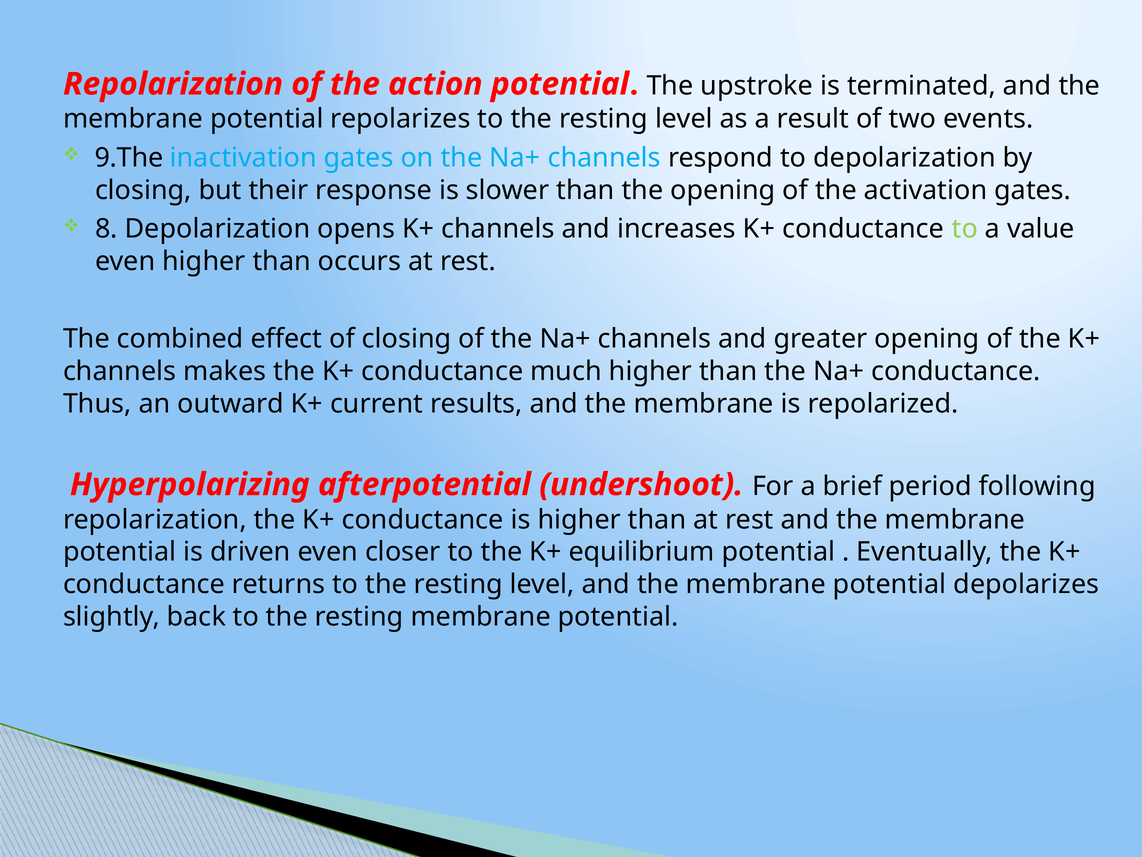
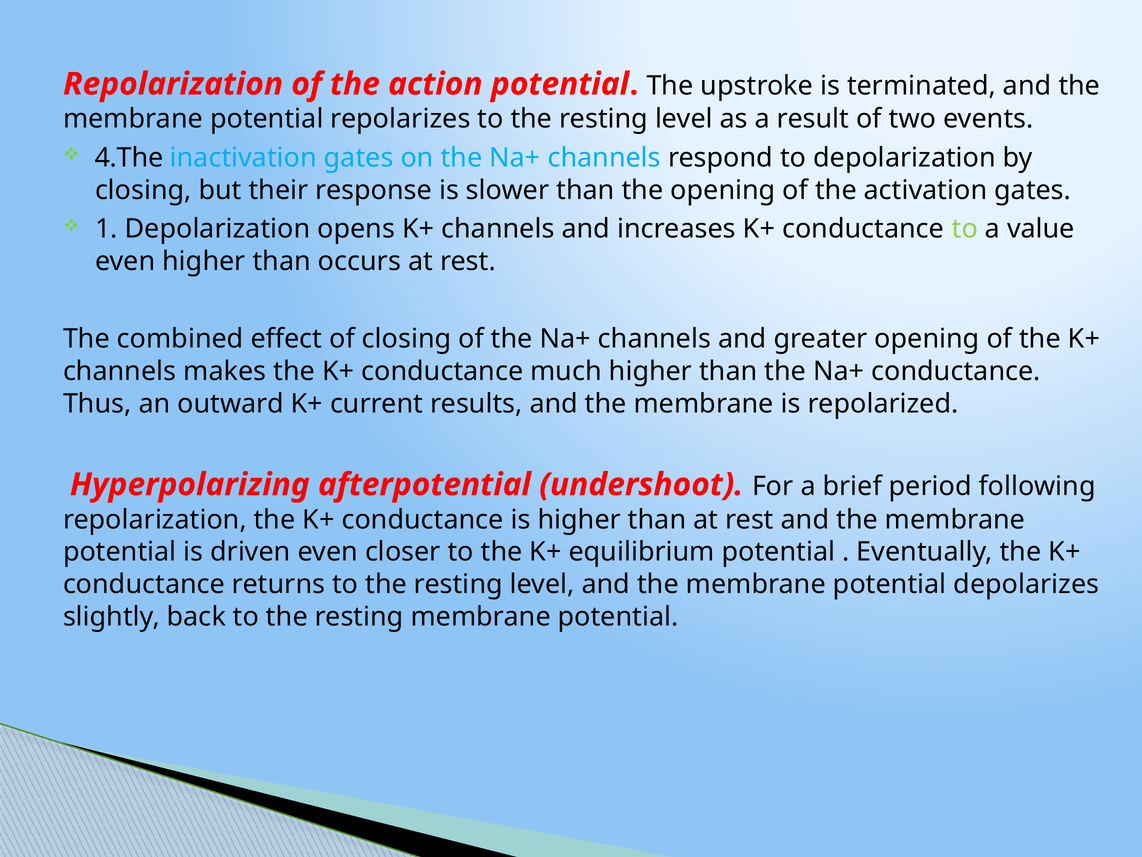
9.The: 9.The -> 4.The
8: 8 -> 1
